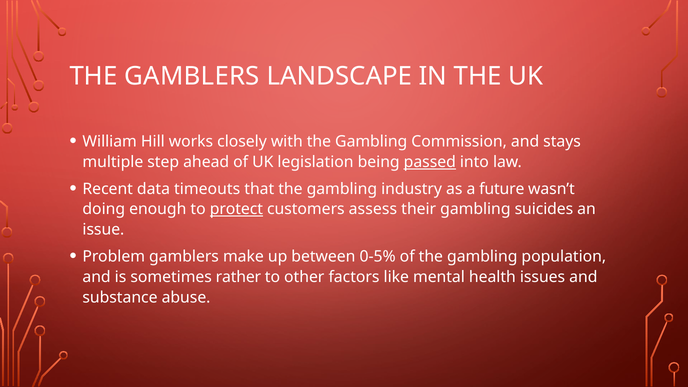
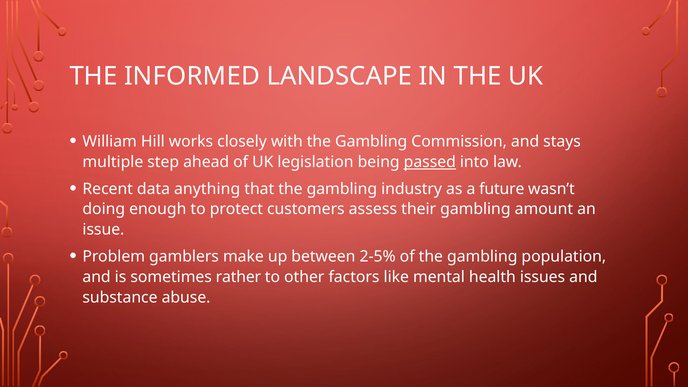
THE GAMBLERS: GAMBLERS -> INFORMED
timeouts: timeouts -> anything
protect underline: present -> none
suicides: suicides -> amount
0-5%: 0-5% -> 2-5%
